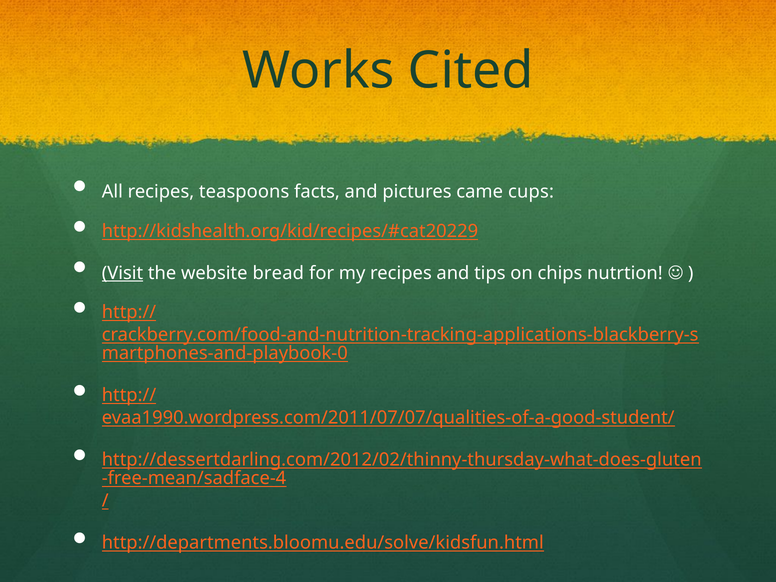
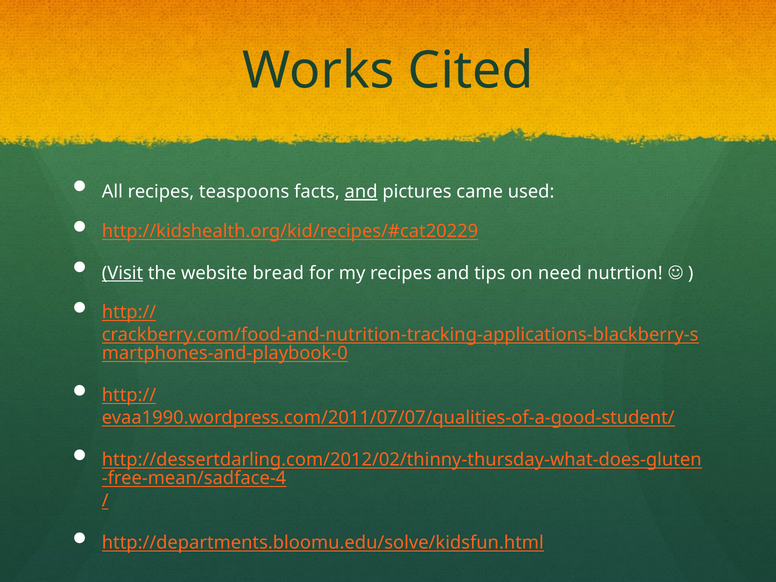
and at (361, 192) underline: none -> present
cups: cups -> used
chips: chips -> need
